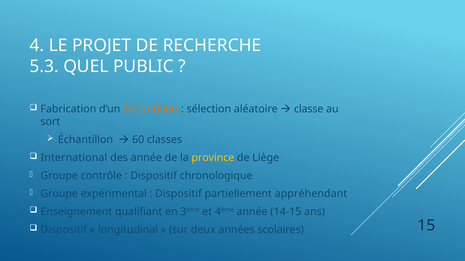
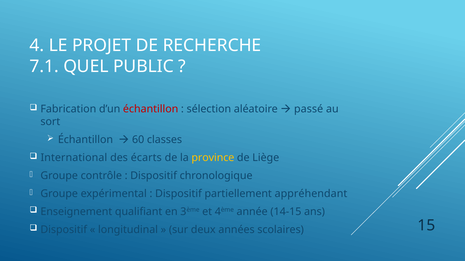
5.3: 5.3 -> 7.1
échantillon at (151, 109) colour: orange -> red
classe: classe -> passé
des année: année -> écarts
